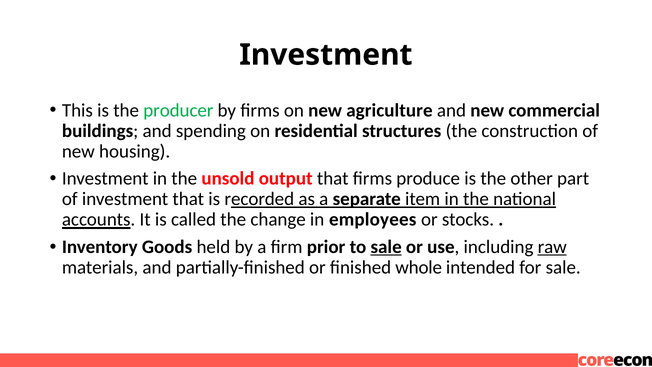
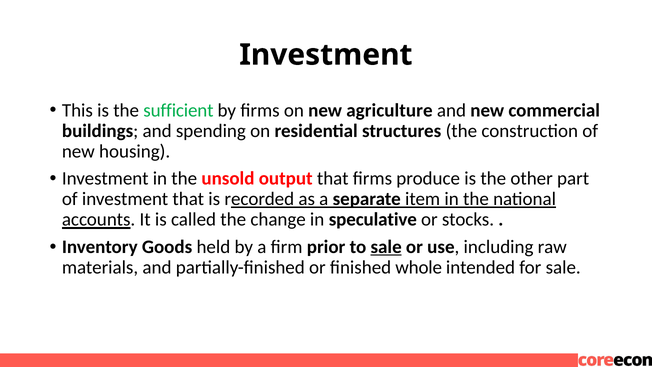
producer: producer -> sufficient
employees: employees -> speculative
raw underline: present -> none
